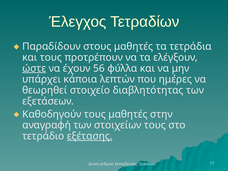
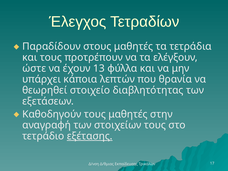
ώστε underline: present -> none
56: 56 -> 13
ημέρες: ημέρες -> θρανία
